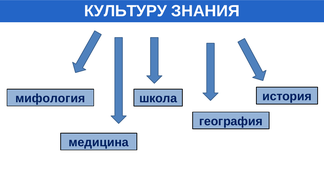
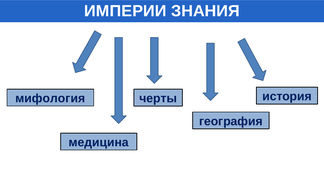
КУЛЬТУРУ: КУЛЬТУРУ -> ИМПЕРИИ
школа: школа -> черты
